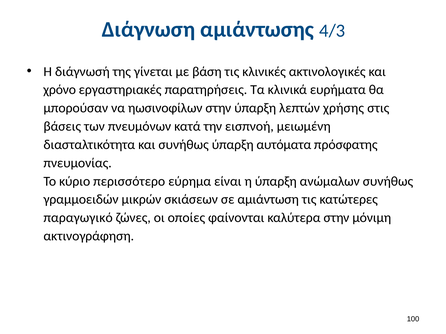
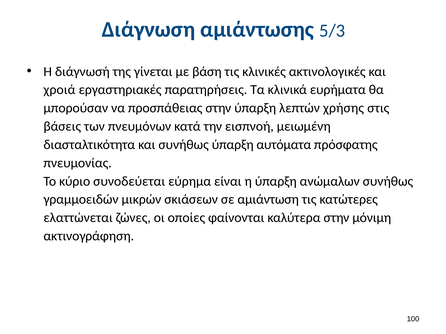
4/3: 4/3 -> 5/3
χρόνο: χρόνο -> χροιά
ηωσινοφίλων: ηωσινοφίλων -> προσπάθειας
περισσότερο: περισσότερο -> συνοδεύεται
παραγωγικό: παραγωγικό -> ελαττώνεται
